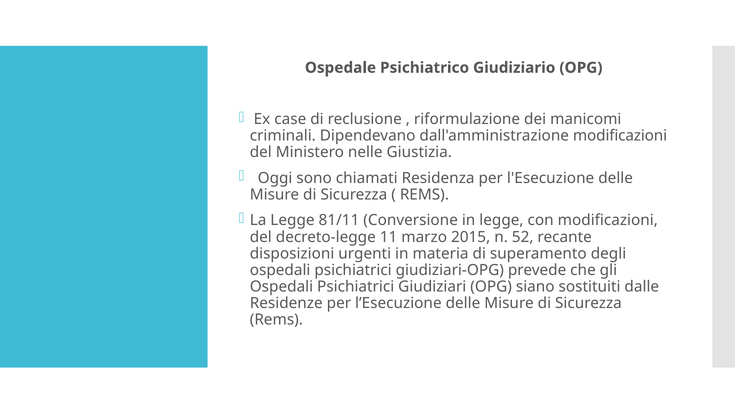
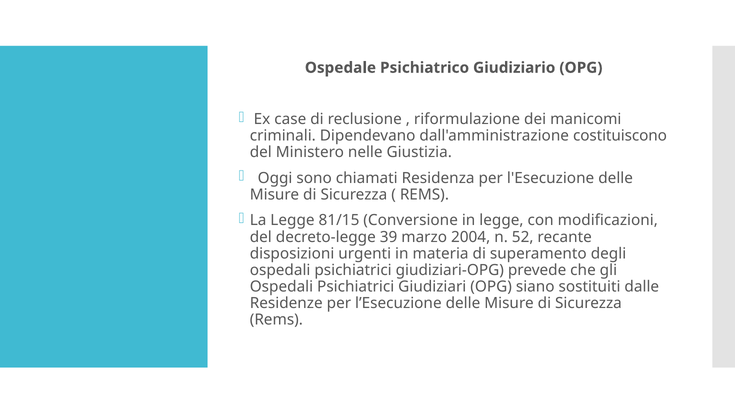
dall'amministrazione modificazioni: modificazioni -> costituiscono
81/11: 81/11 -> 81/15
11: 11 -> 39
2015: 2015 -> 2004
